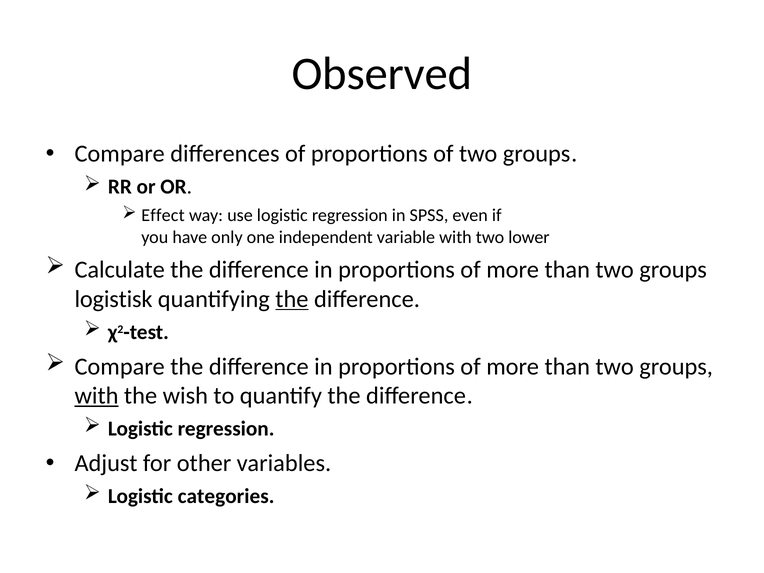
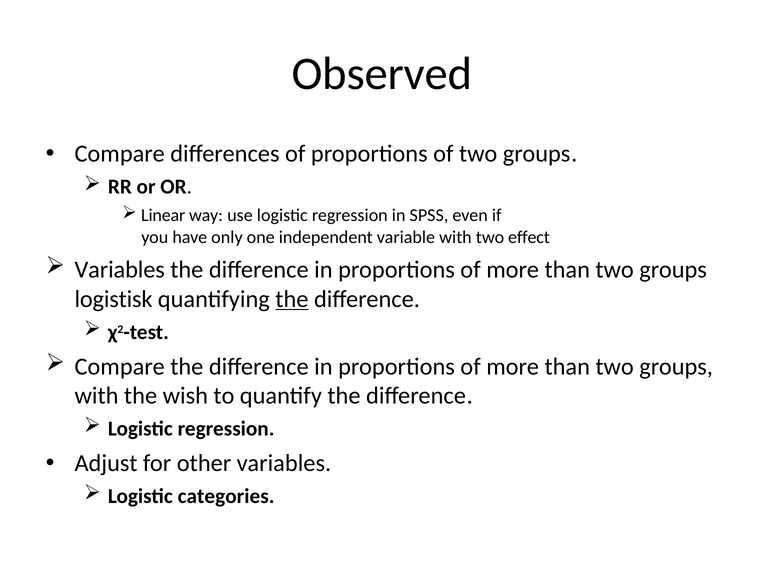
Effect: Effect -> Linear
lower: lower -> effect
Calculate at (120, 270): Calculate -> Variables
with at (96, 396) underline: present -> none
